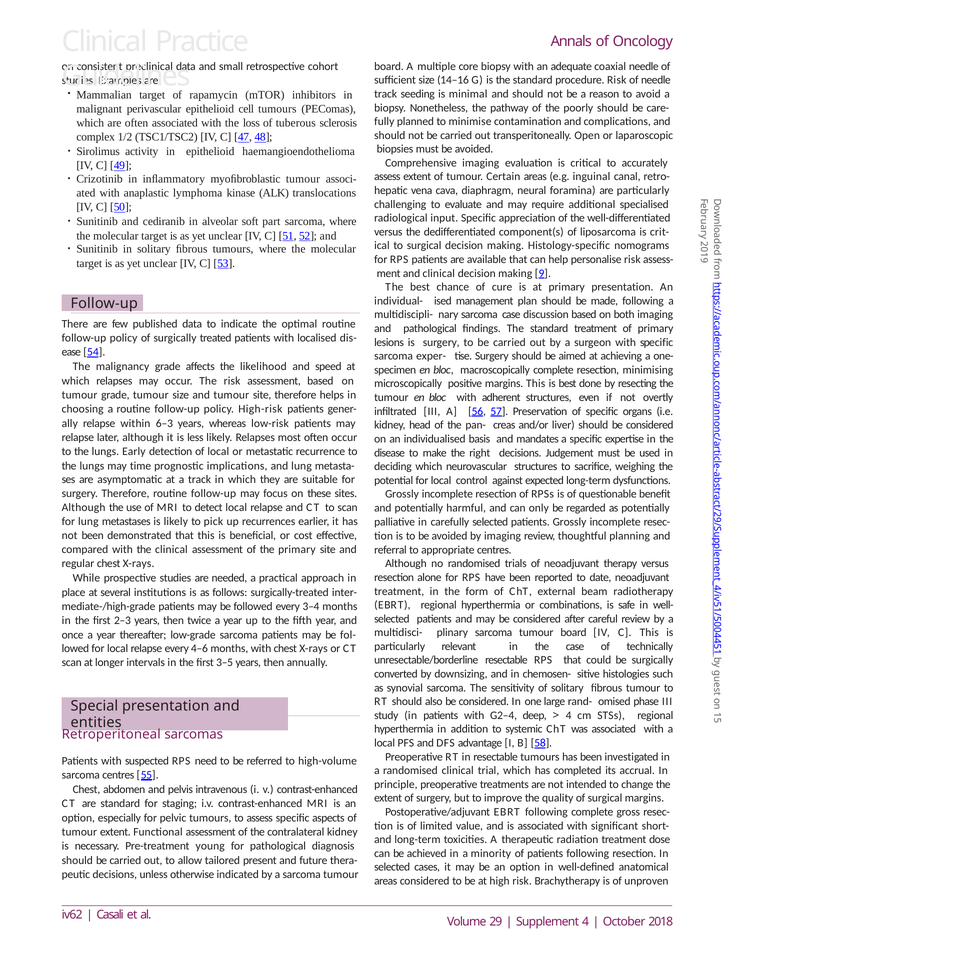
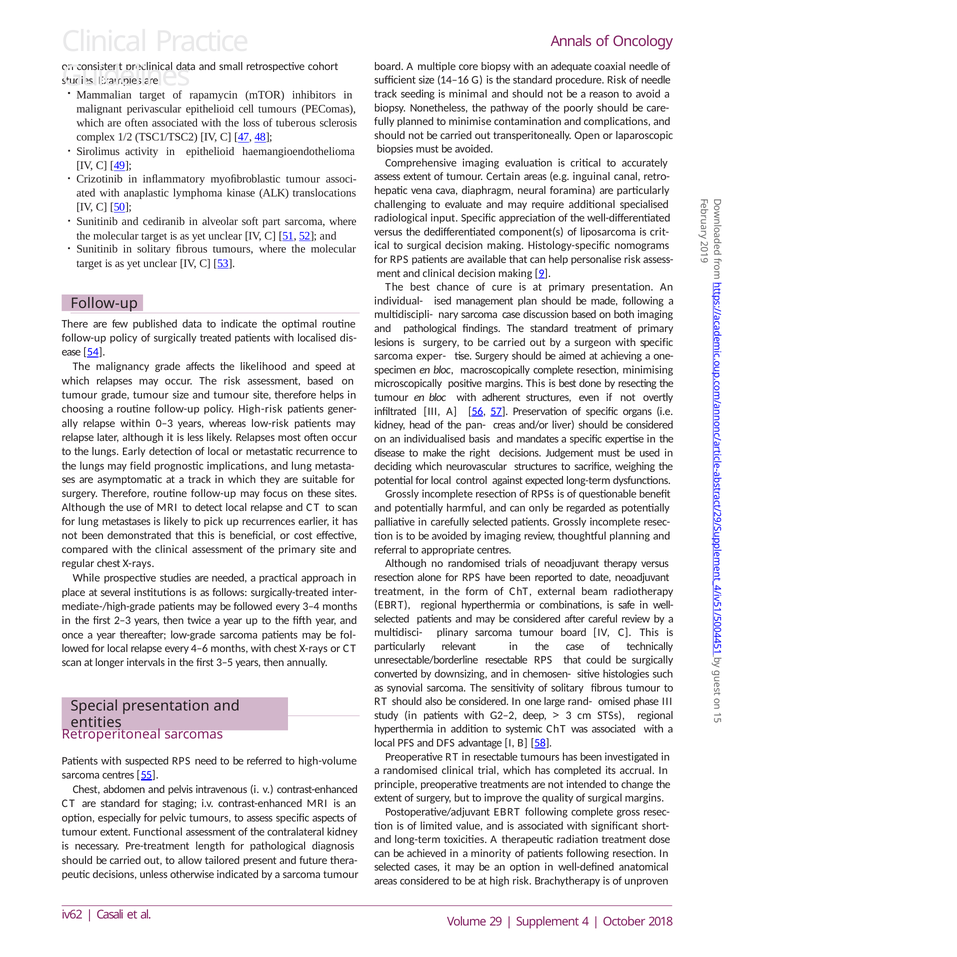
6–3: 6–3 -> 0–3
time: time -> field
G2–4: G2–4 -> G2–2
4 at (569, 715): 4 -> 3
young: young -> length
